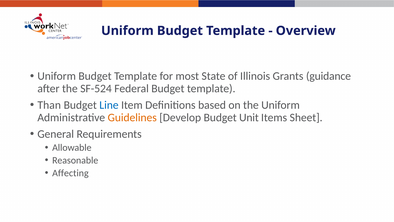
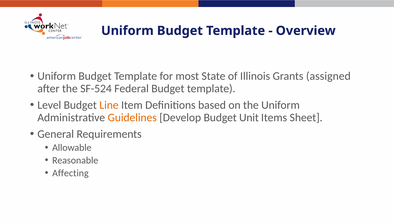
guidance: guidance -> assigned
Than: Than -> Level
Line colour: blue -> orange
